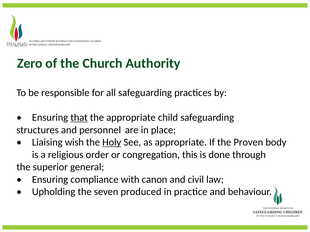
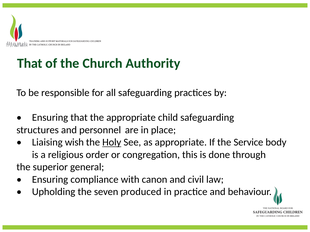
Zero at (30, 64): Zero -> That
that at (79, 118) underline: present -> none
Proven: Proven -> Service
